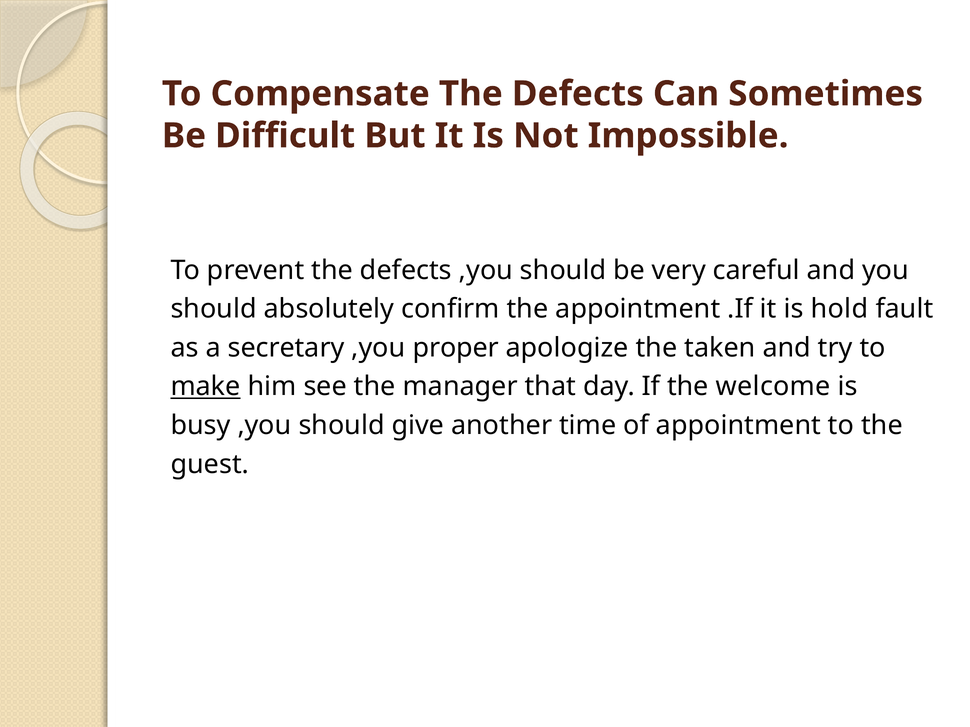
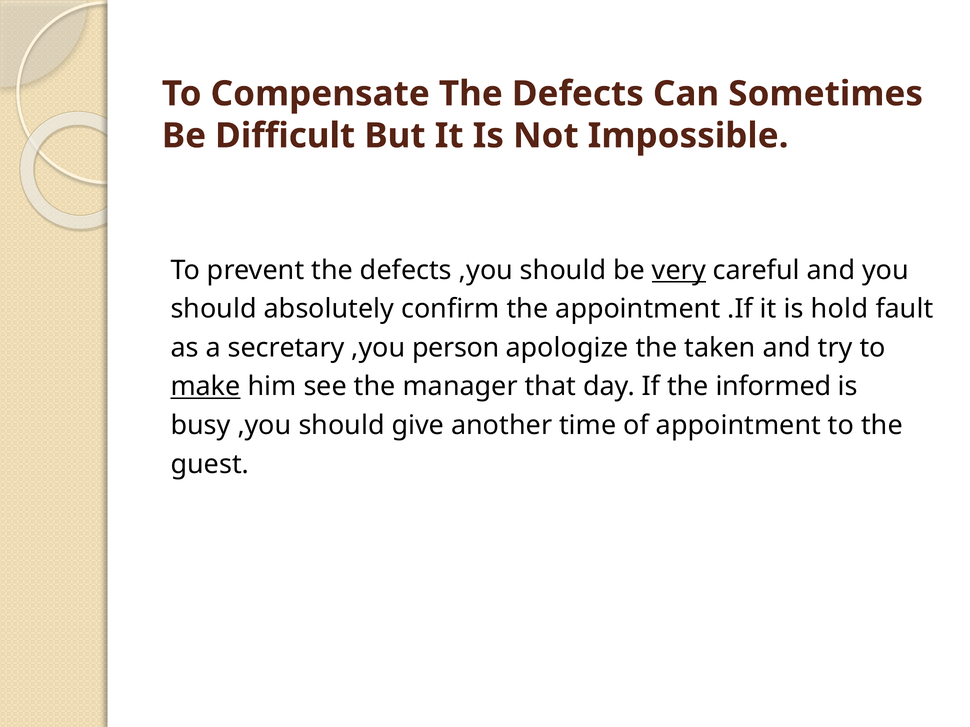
very underline: none -> present
proper: proper -> person
welcome: welcome -> informed
